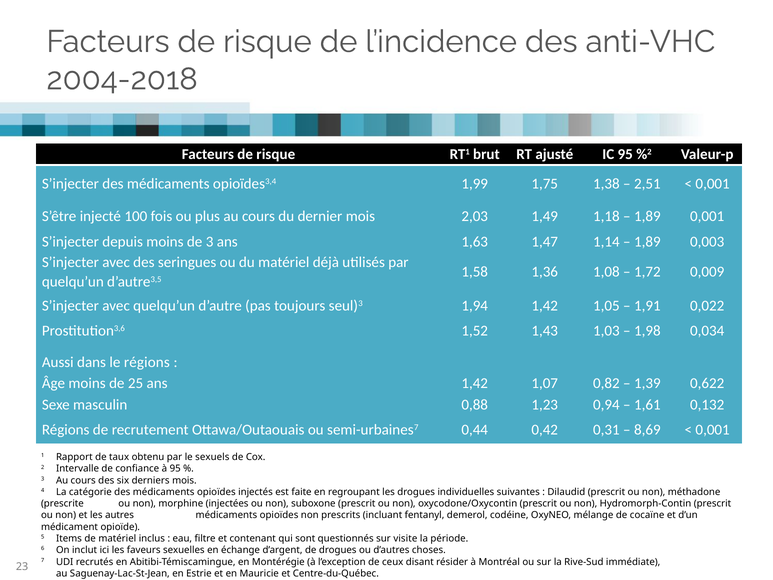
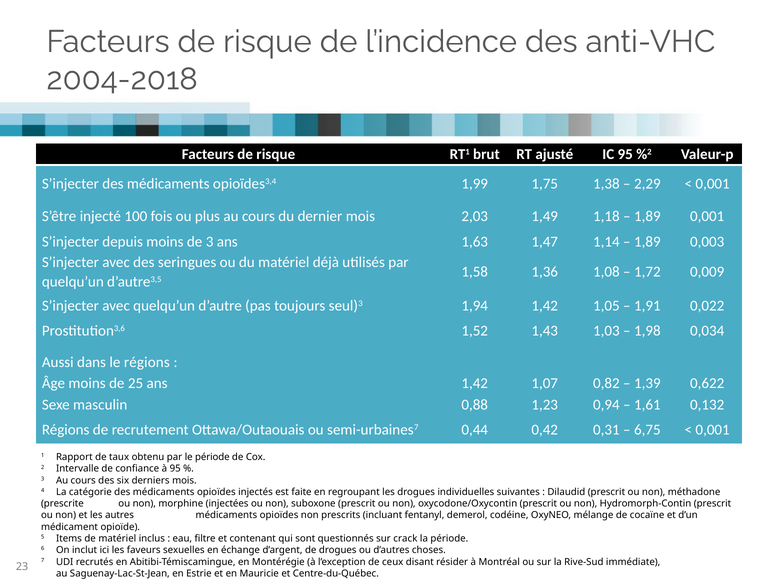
2,51: 2,51 -> 2,29
8,69: 8,69 -> 6,75
le sexuels: sexuels -> période
visite: visite -> crack
